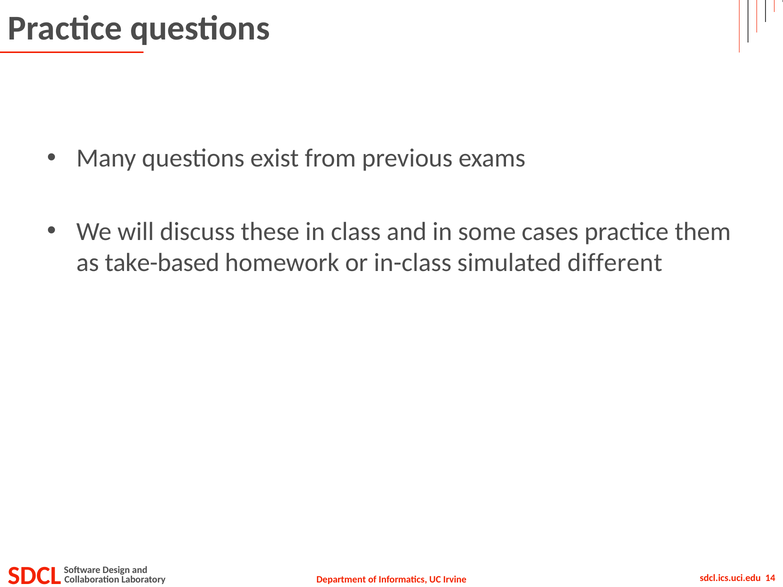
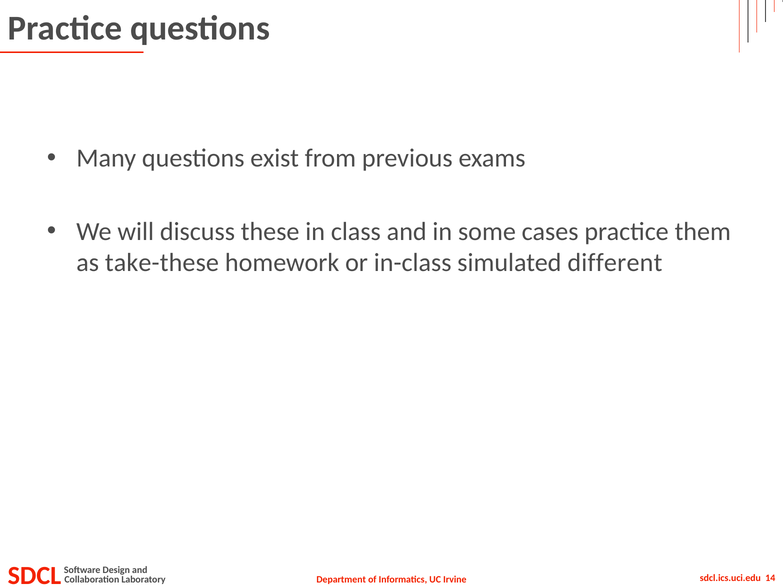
take-based: take-based -> take-these
